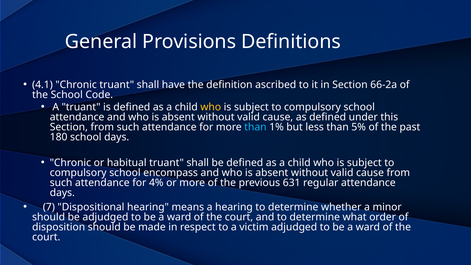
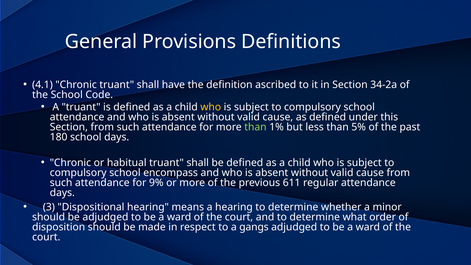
66-2a: 66-2a -> 34-2a
than at (255, 127) colour: light blue -> light green
4%: 4% -> 9%
631: 631 -> 611
7: 7 -> 3
victim: victim -> gangs
